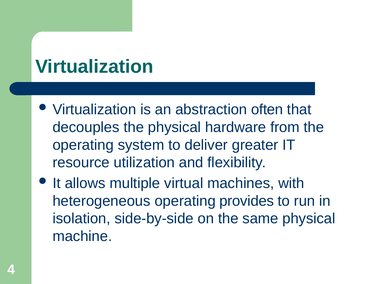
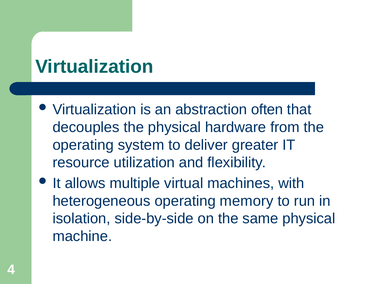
provides: provides -> memory
